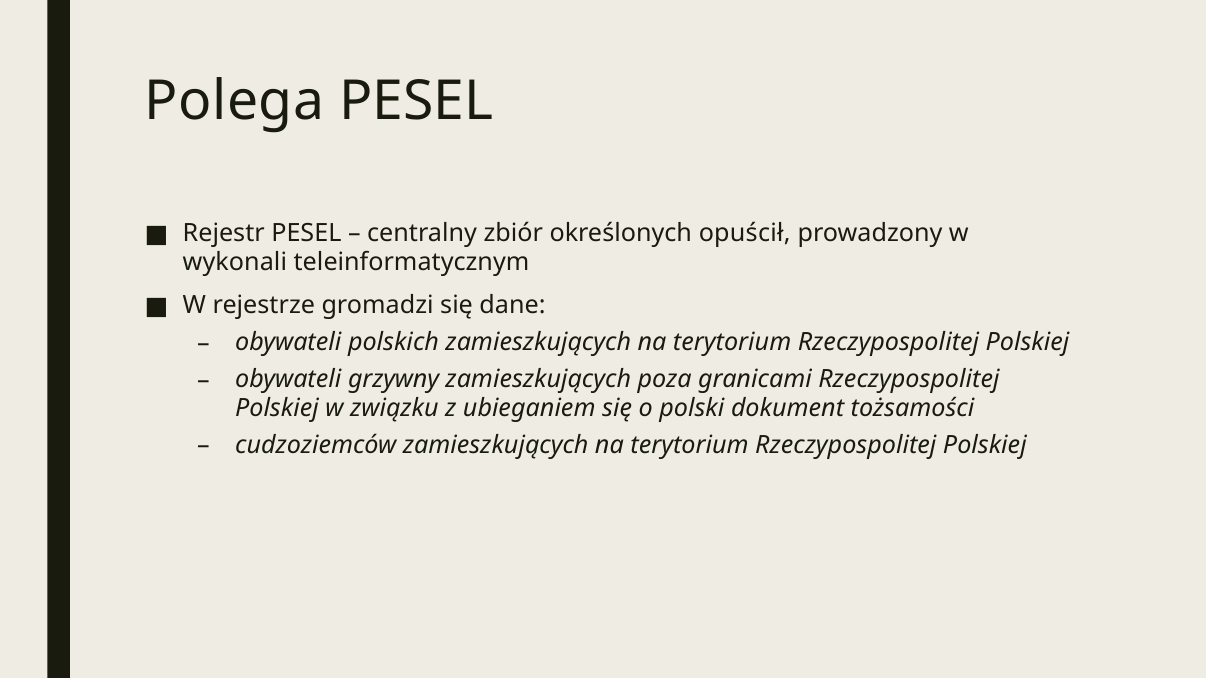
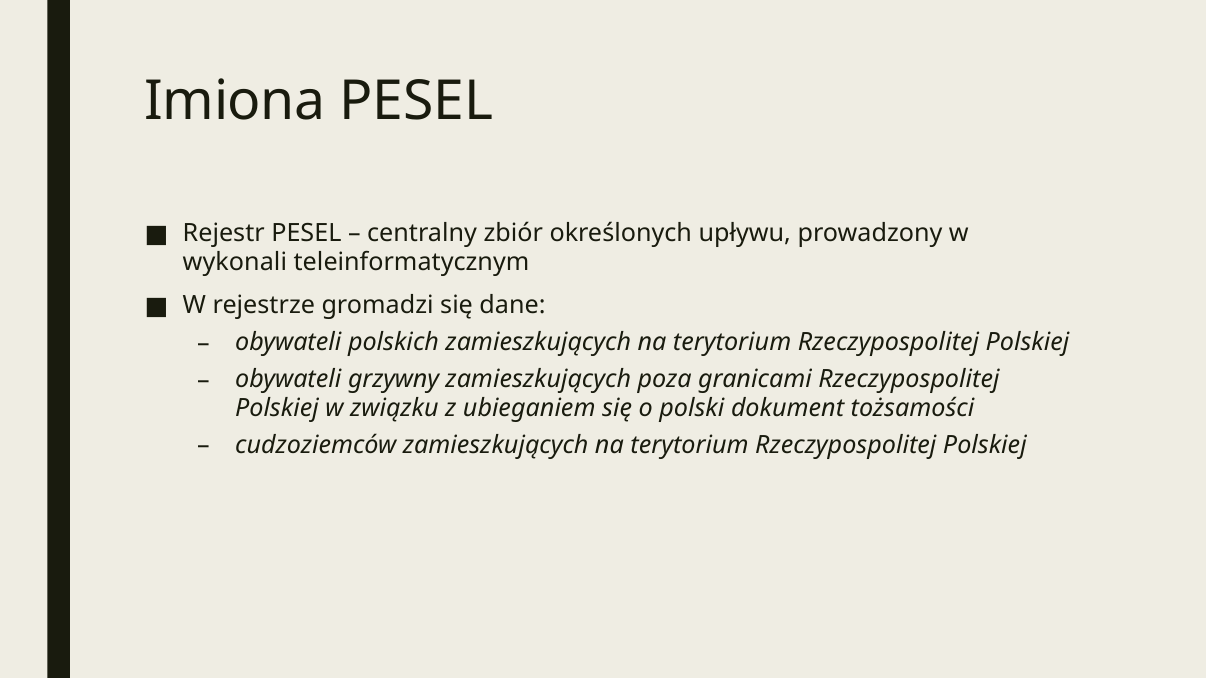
Polega: Polega -> Imiona
opuścił: opuścił -> upływu
